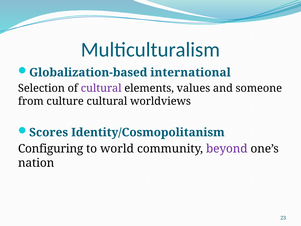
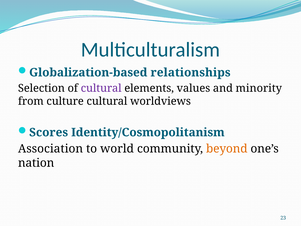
international: international -> relationships
someone: someone -> minority
Configuring: Configuring -> Association
beyond colour: purple -> orange
